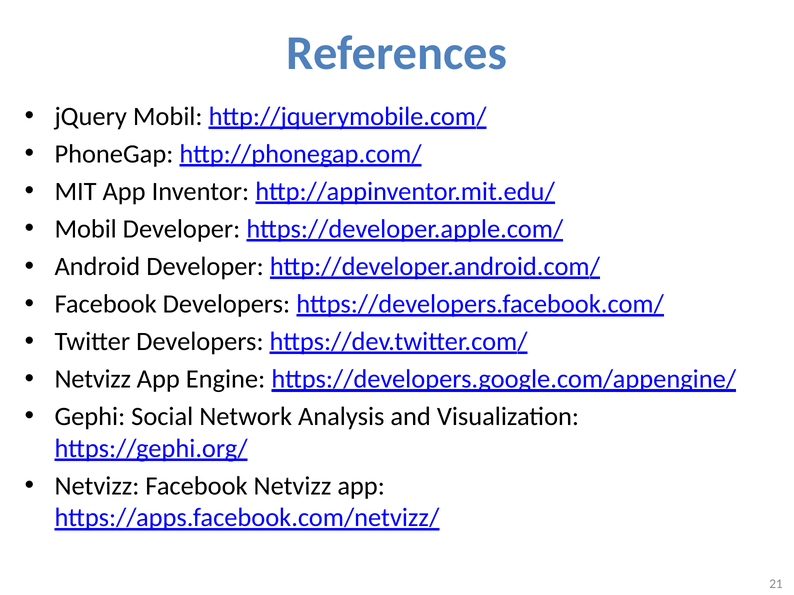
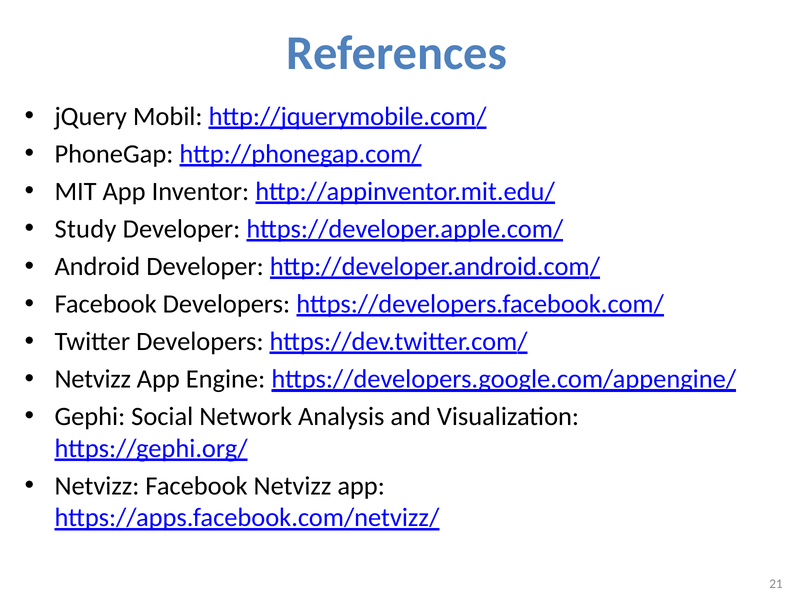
Mobil at (86, 229): Mobil -> Study
